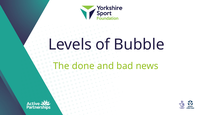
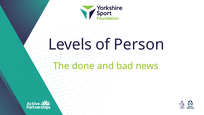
Bubble: Bubble -> Person
